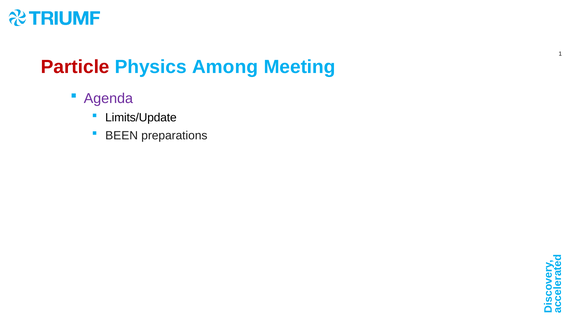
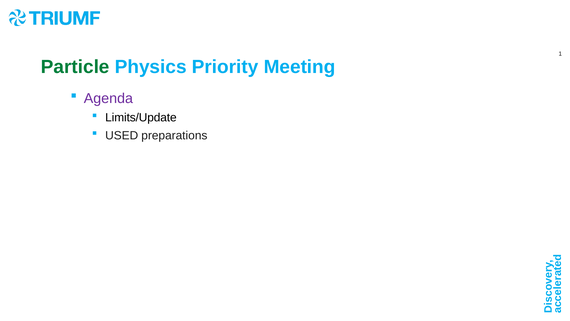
Particle colour: red -> green
Among: Among -> Priority
BEEN: BEEN -> USED
